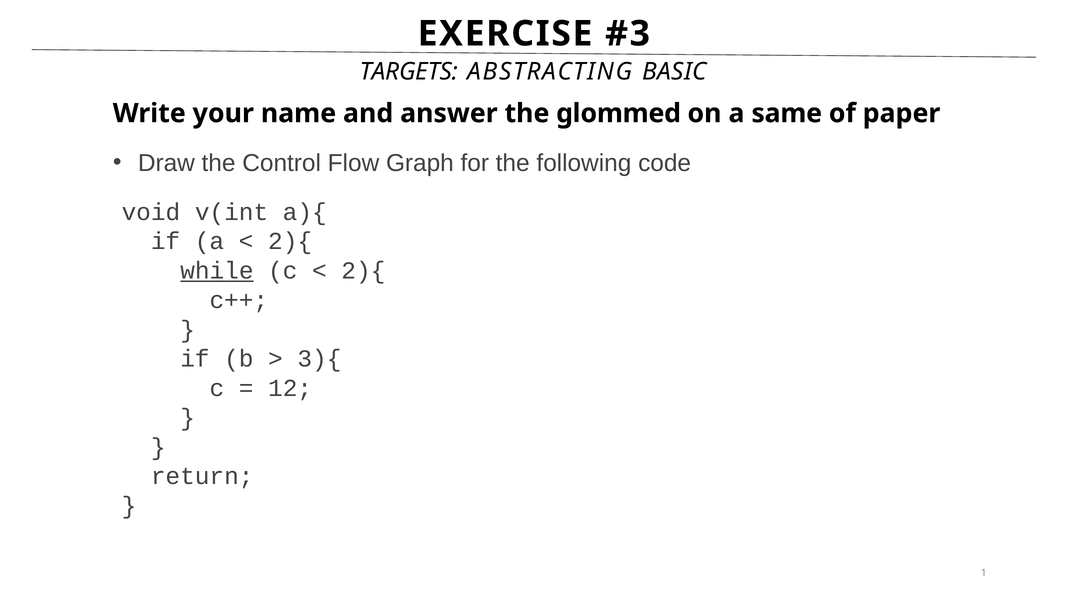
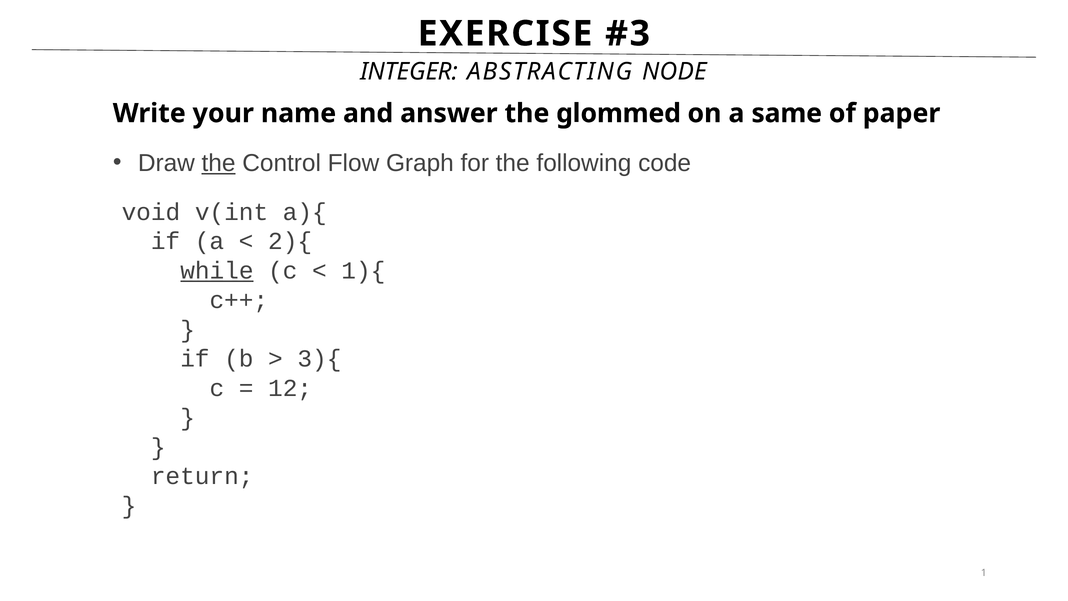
TARGETS: TARGETS -> INTEGER
BASIC: BASIC -> NODE
the at (219, 163) underline: none -> present
2){ at (363, 271): 2){ -> 1){
